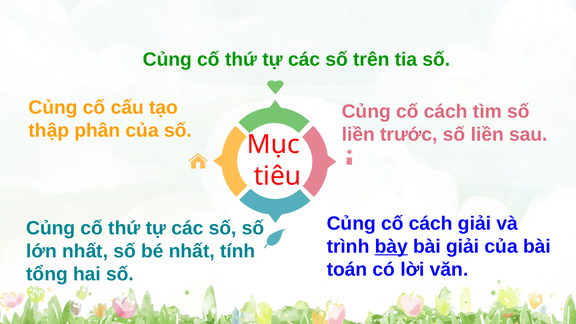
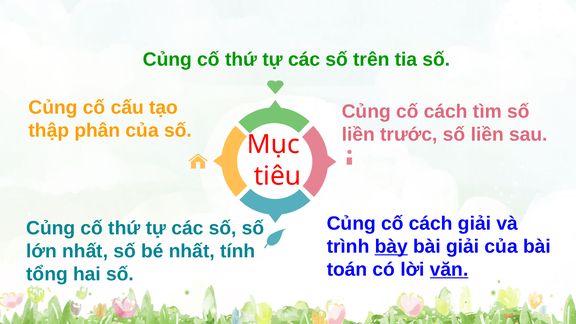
văn underline: none -> present
